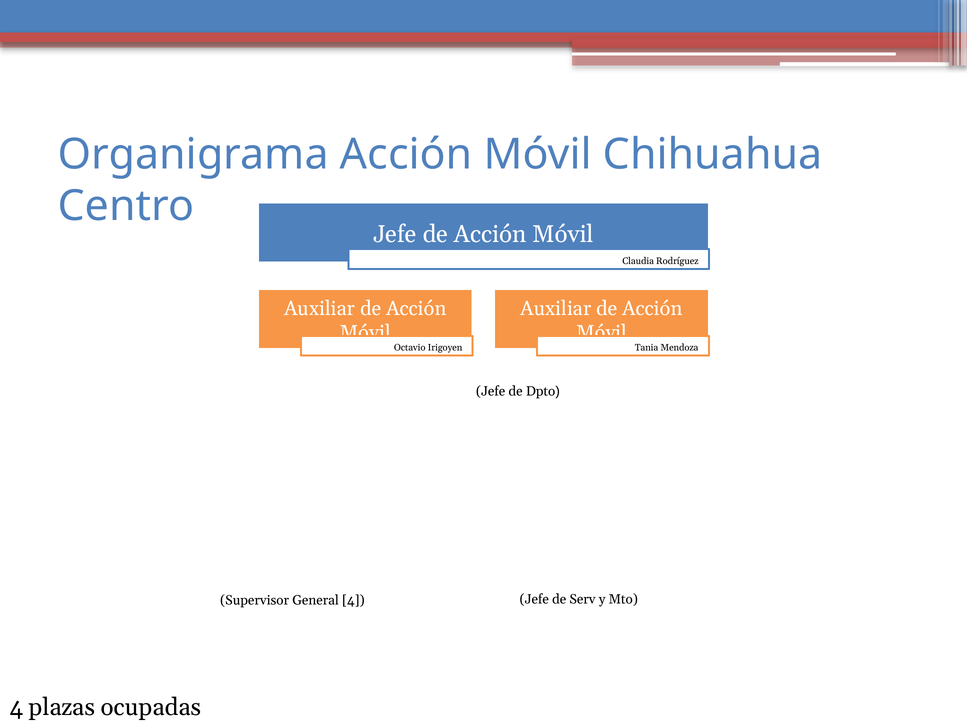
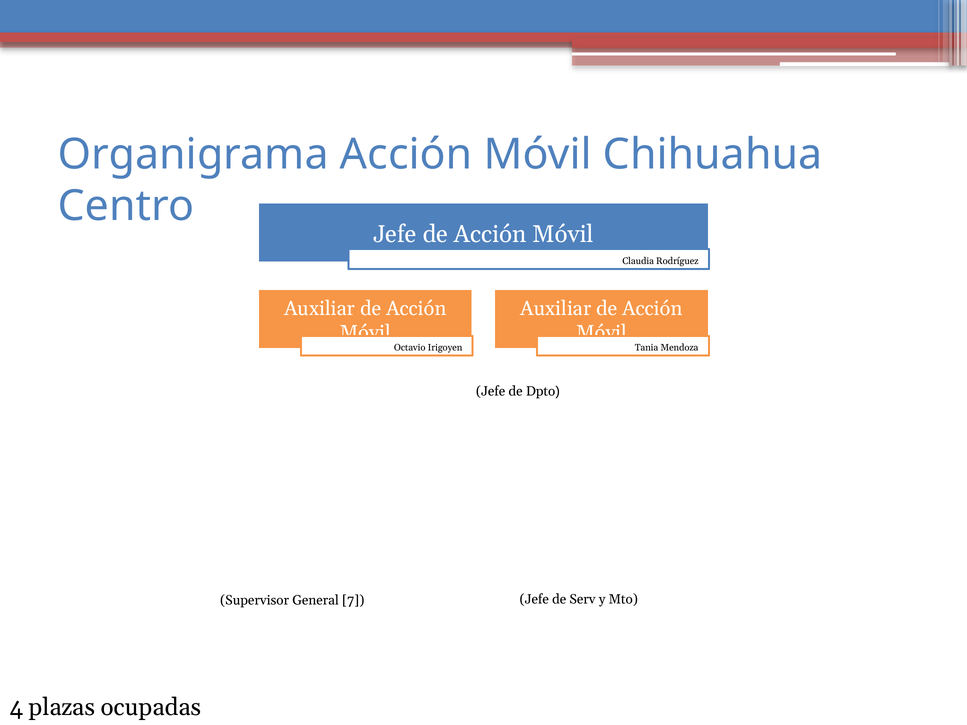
General 4: 4 -> 7
